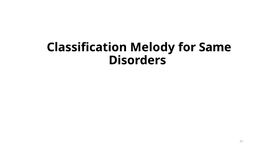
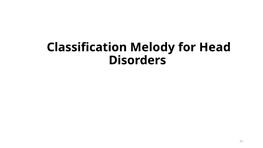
Same: Same -> Head
